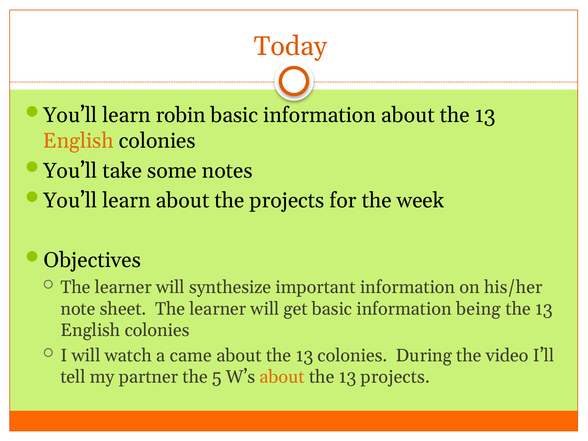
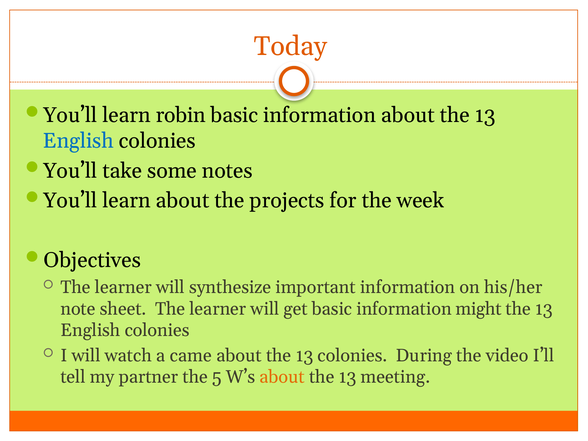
English at (78, 141) colour: orange -> blue
being: being -> might
13 projects: projects -> meeting
